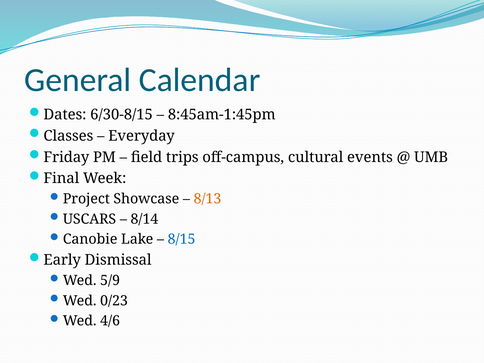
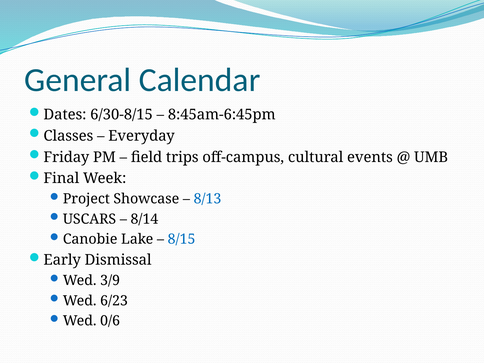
8:45am-1:45pm: 8:45am-1:45pm -> 8:45am-6:45pm
8/13 colour: orange -> blue
5/9: 5/9 -> 3/9
0/23: 0/23 -> 6/23
4/6: 4/6 -> 0/6
